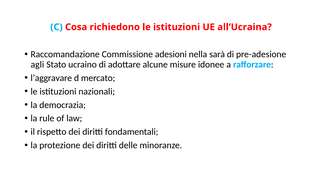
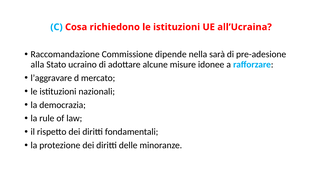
adesioni: adesioni -> dipende
agli: agli -> alla
